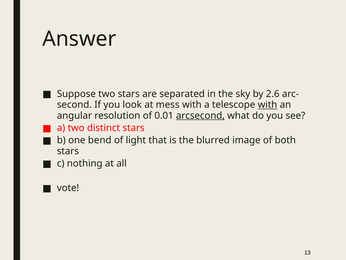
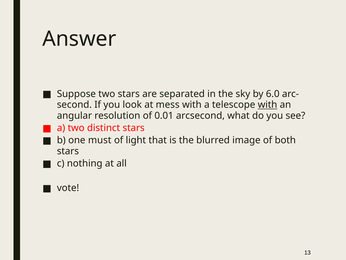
2.6: 2.6 -> 6.0
arcsecond underline: present -> none
bend: bend -> must
